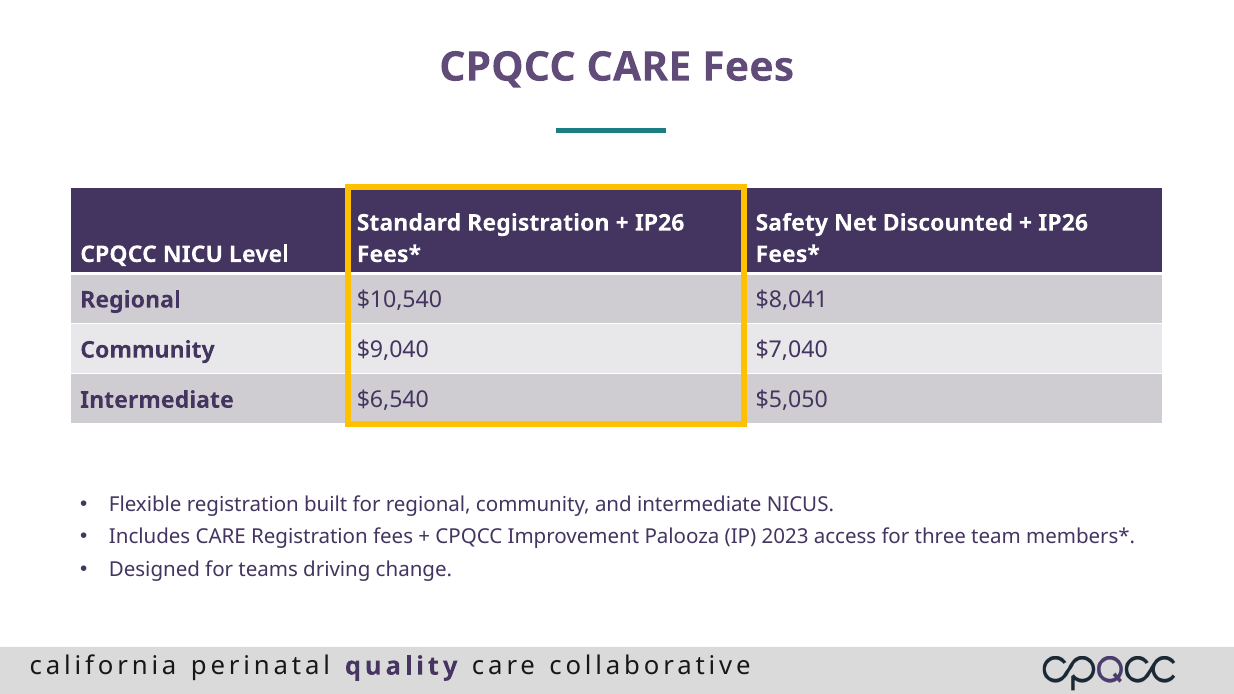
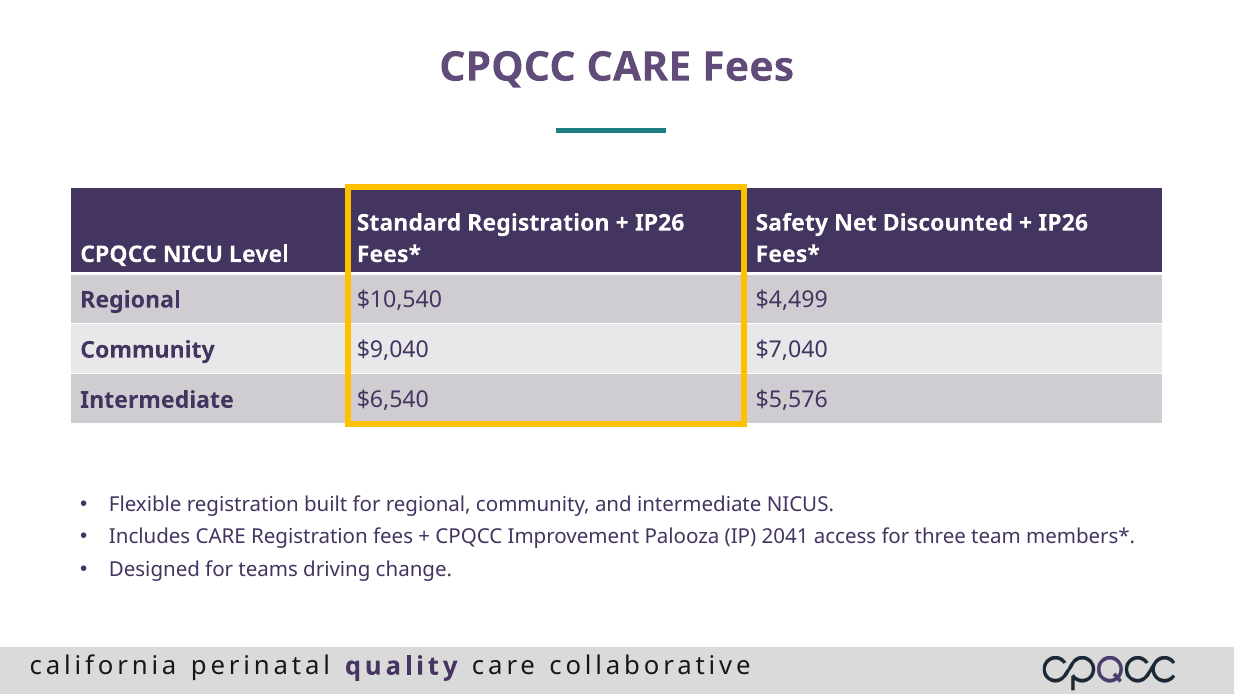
$8,041: $8,041 -> $4,499
$5,050: $5,050 -> $5,576
2023: 2023 -> 2041
